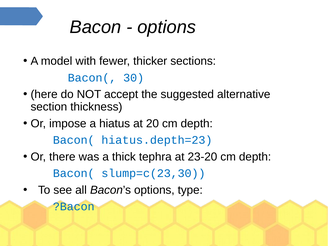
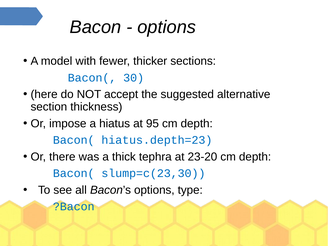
20: 20 -> 95
